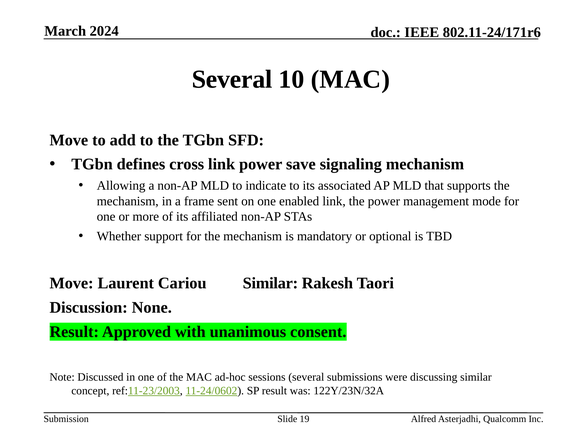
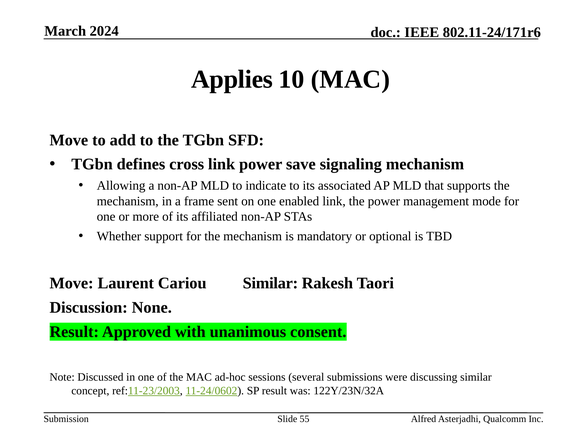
Several at (232, 79): Several -> Applies
19: 19 -> 55
